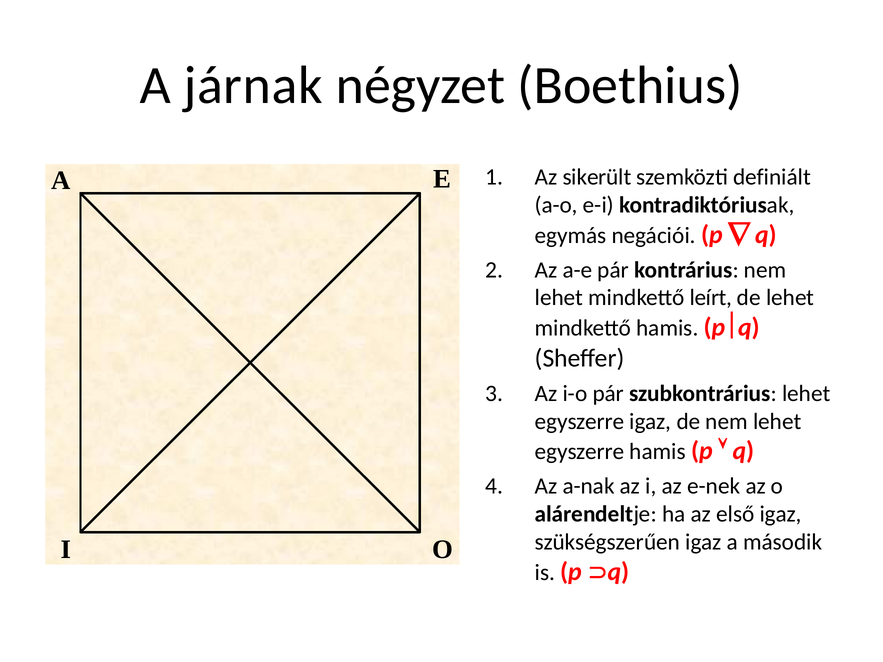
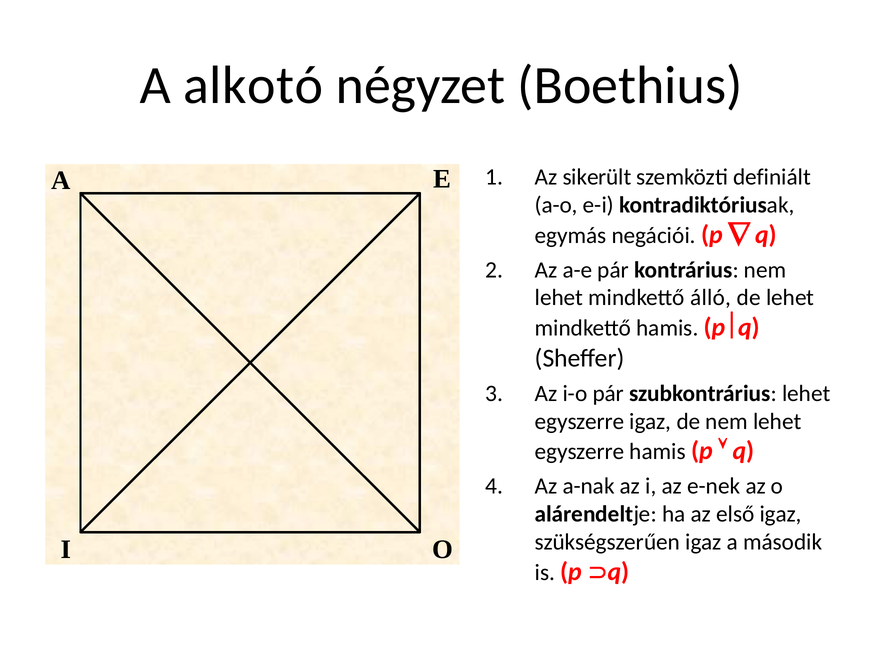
járnak: járnak -> alkotó
leírt: leírt -> álló
